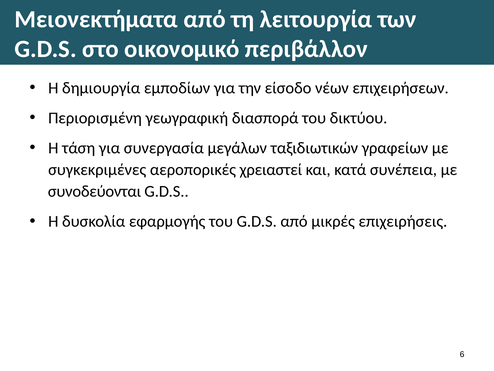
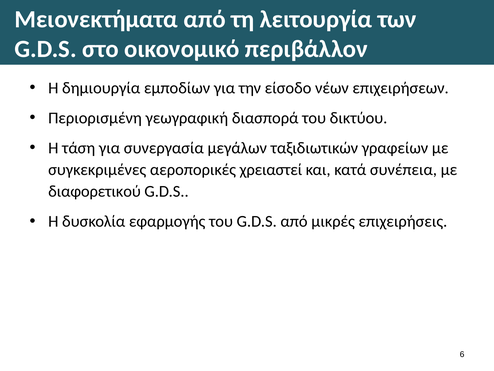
συνοδεύονται: συνοδεύονται -> διαφορετικού
